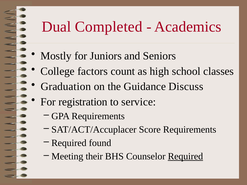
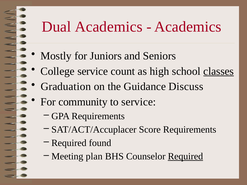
Dual Completed: Completed -> Academics
College factors: factors -> service
classes underline: none -> present
registration: registration -> community
their: their -> plan
